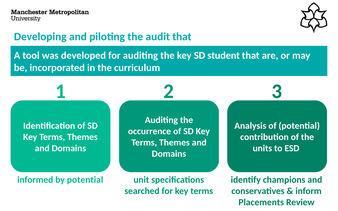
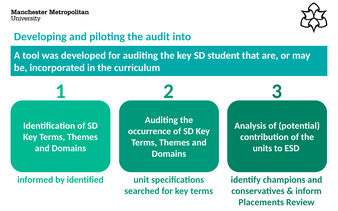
audit that: that -> into
by potential: potential -> identified
